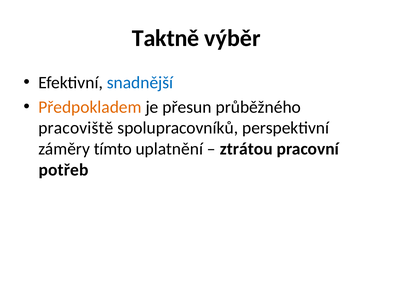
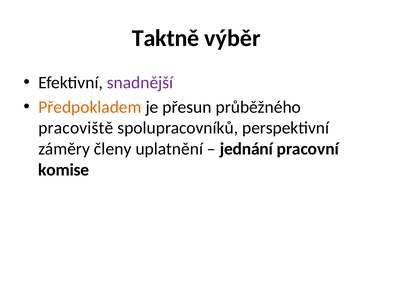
snadnější colour: blue -> purple
tímto: tímto -> členy
ztrátou: ztrátou -> jednání
potřeb: potřeb -> komise
